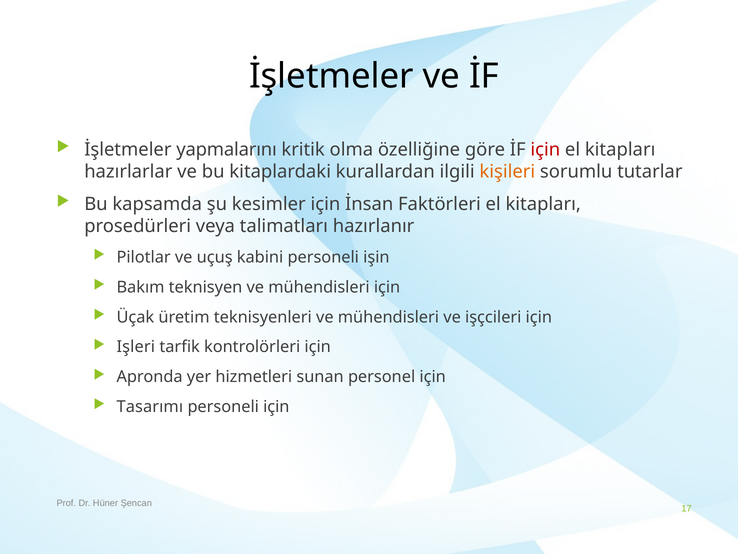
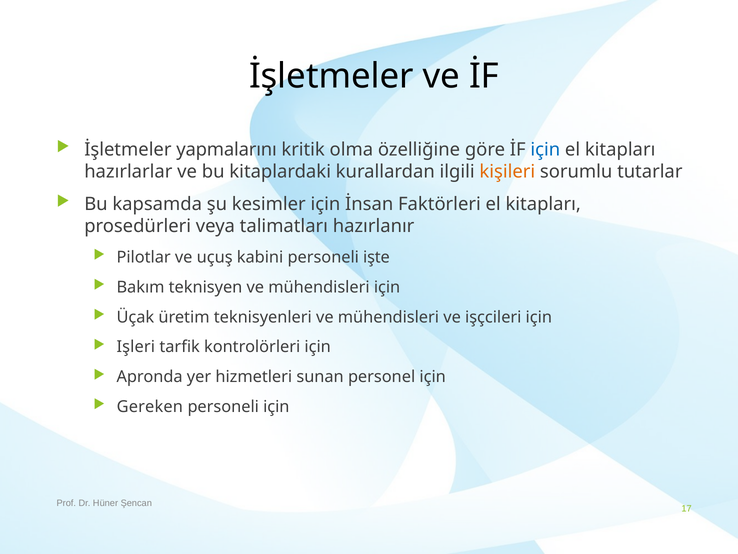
için at (545, 149) colour: red -> blue
işin: işin -> işte
Tasarımı: Tasarımı -> Gereken
